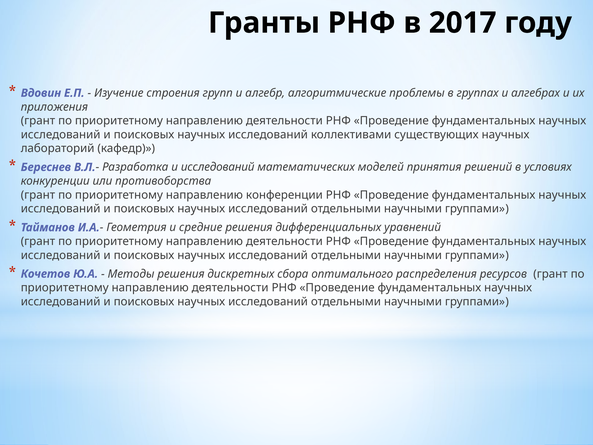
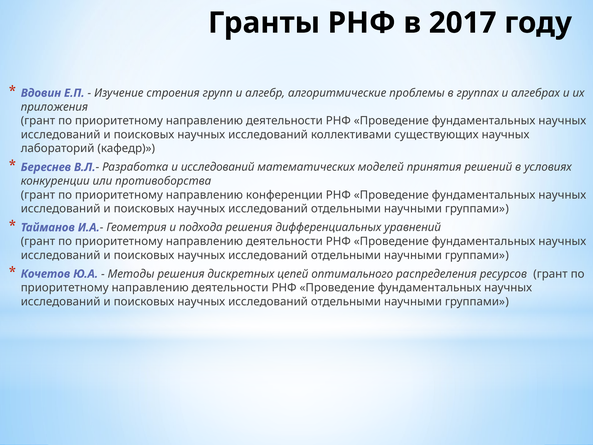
средние: средние -> подхода
сбора: сбора -> цепей
